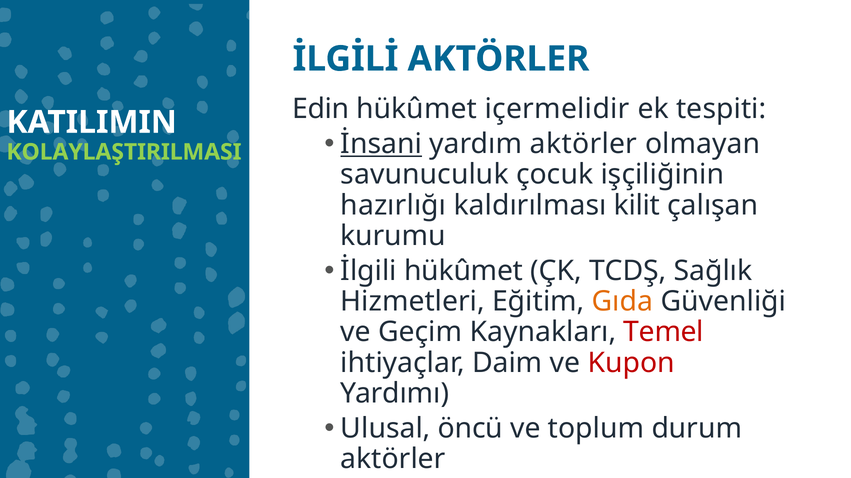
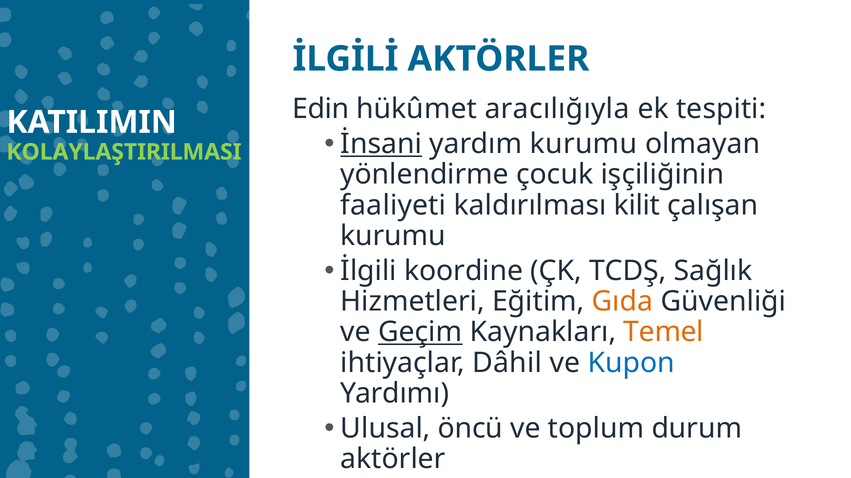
içermelidir: içermelidir -> aracılığıyla
yardım aktörler: aktörler -> kurumu
savunuculuk: savunuculuk -> yönlendirme
hazırlığı: hazırlığı -> faaliyeti
İlgili hükûmet: hükûmet -> koordine
Geçim underline: none -> present
Temel colour: red -> orange
Daim: Daim -> Dâhil
Kupon colour: red -> blue
